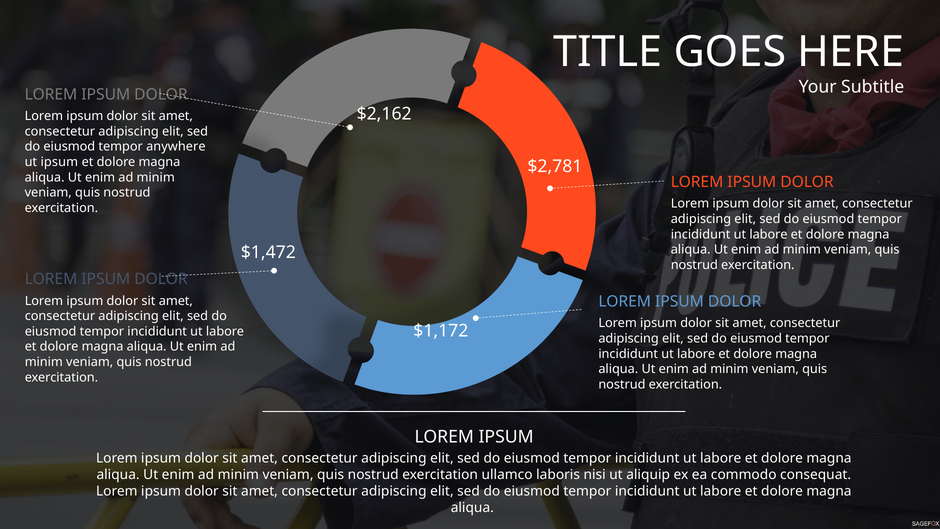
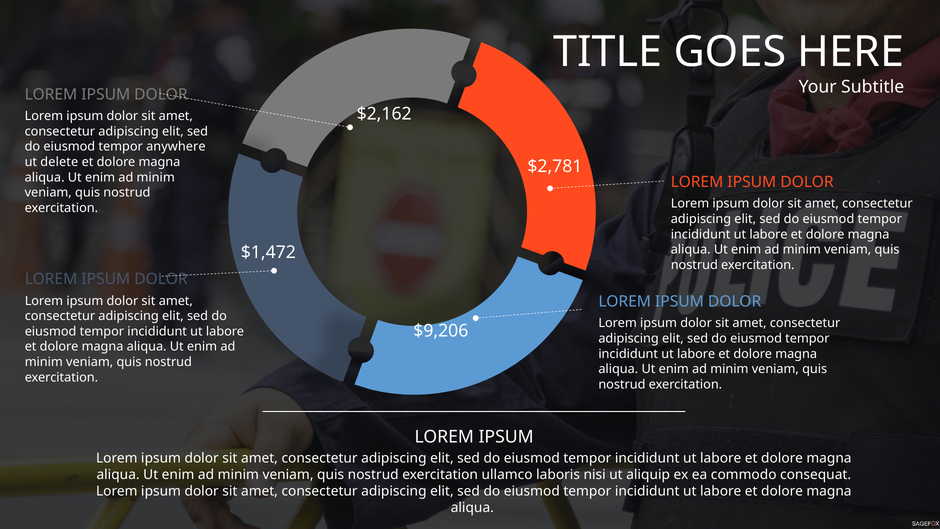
ut ipsum: ipsum -> delete
$1,172: $1,172 -> $9,206
